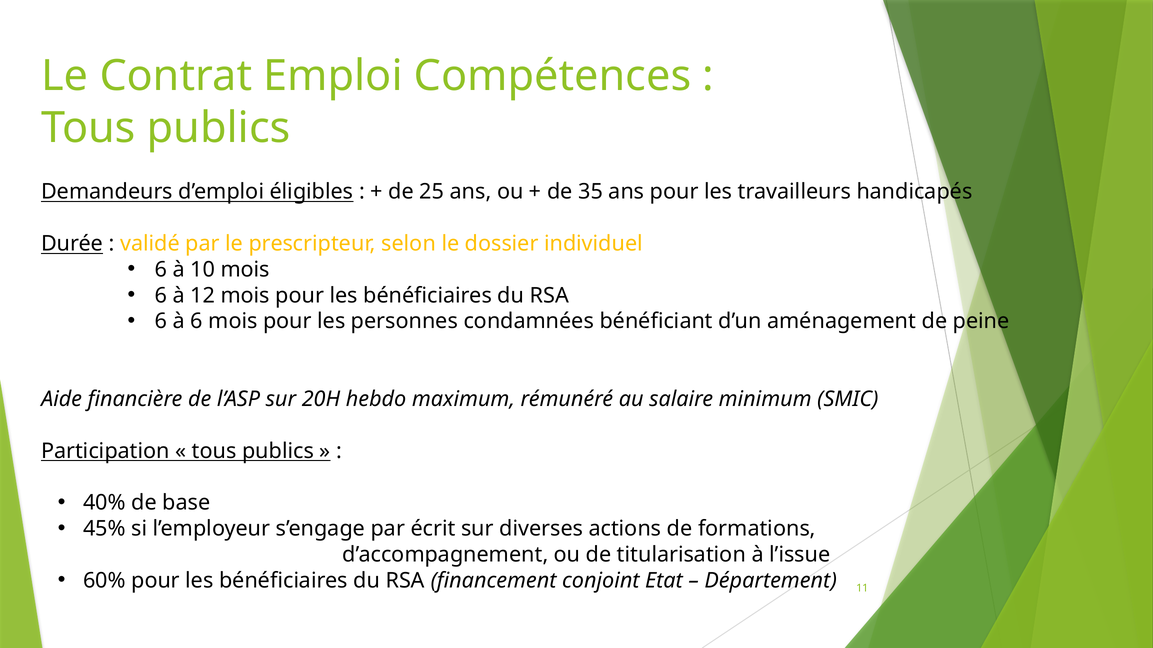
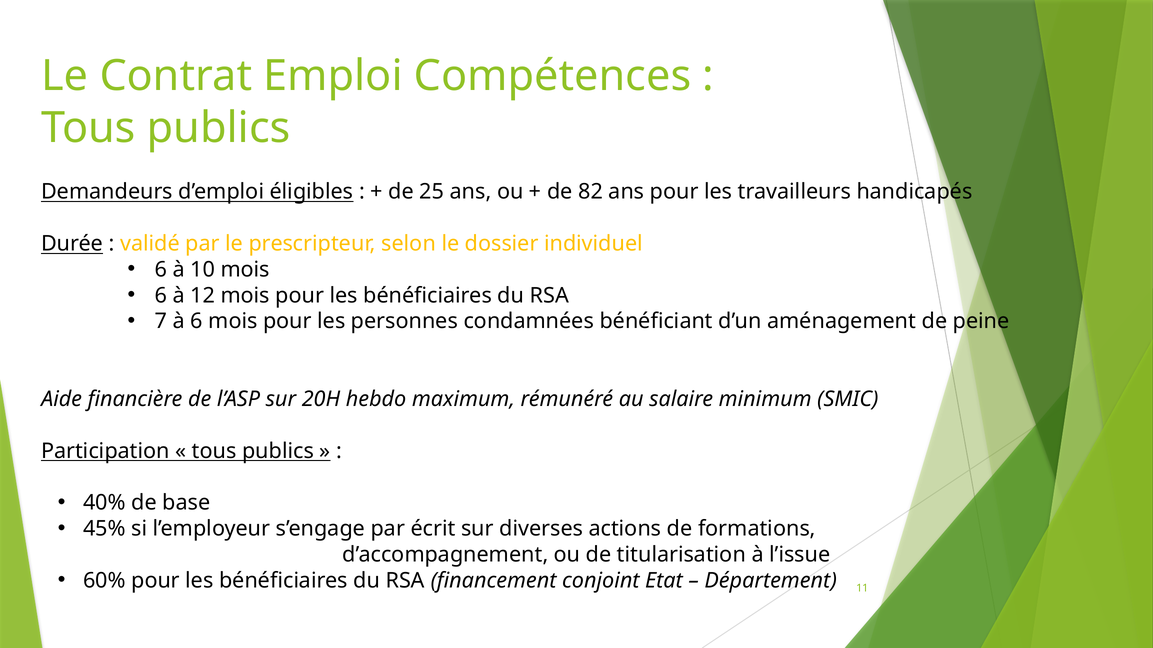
35: 35 -> 82
6 at (161, 322): 6 -> 7
